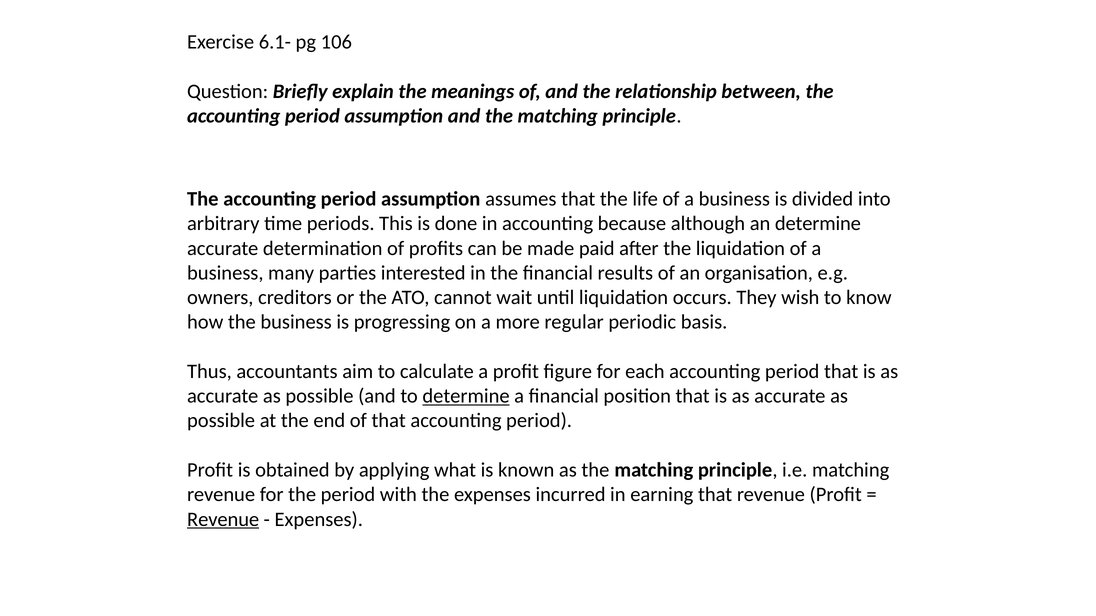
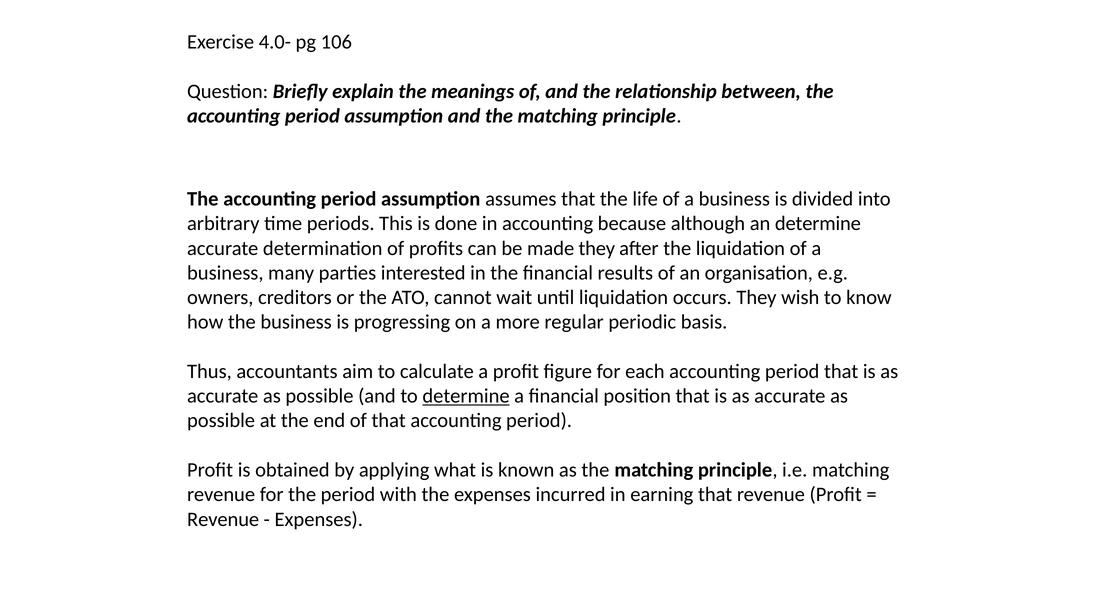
6.1-: 6.1- -> 4.0-
made paid: paid -> they
Revenue at (223, 520) underline: present -> none
